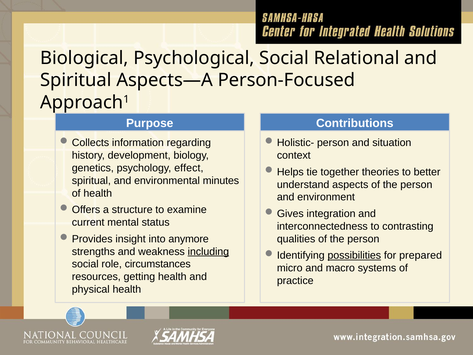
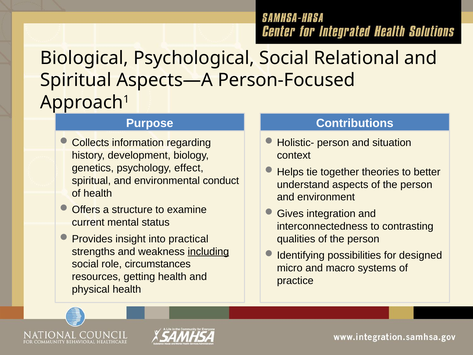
minutes: minutes -> conduct
anymore: anymore -> practical
possibilities underline: present -> none
prepared: prepared -> designed
